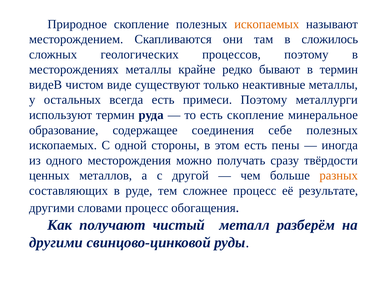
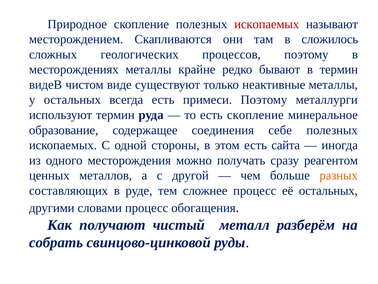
ископаемых at (267, 24) colour: orange -> red
пены: пены -> сайта
твёрдости: твёрдости -> реагентом
её результате: результате -> остальных
другими at (56, 242): другими -> собрать
